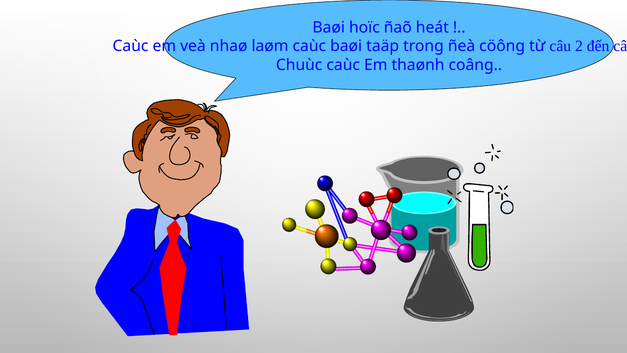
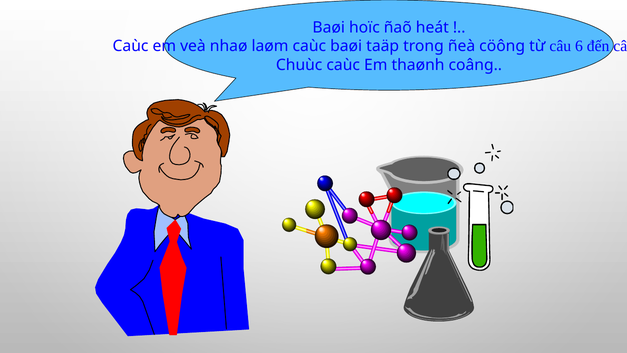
2: 2 -> 6
